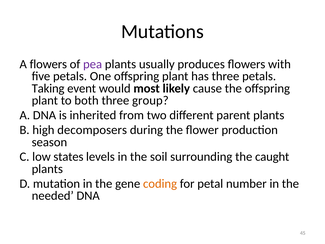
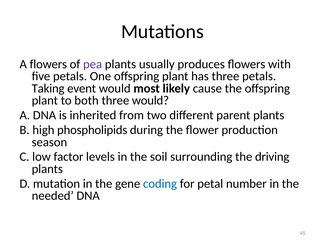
three group: group -> would
decomposers: decomposers -> phospholipids
states: states -> factor
caught: caught -> driving
coding colour: orange -> blue
